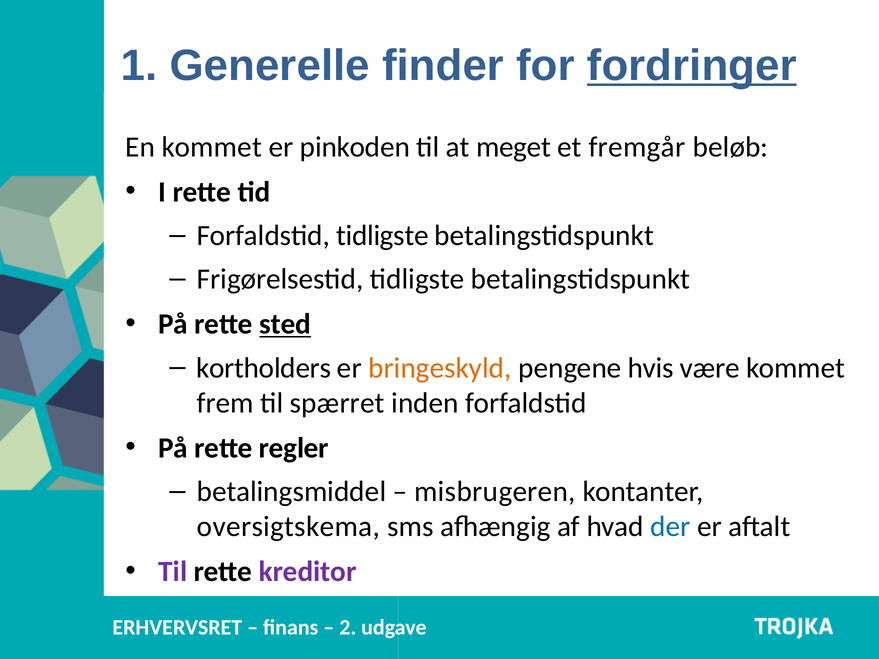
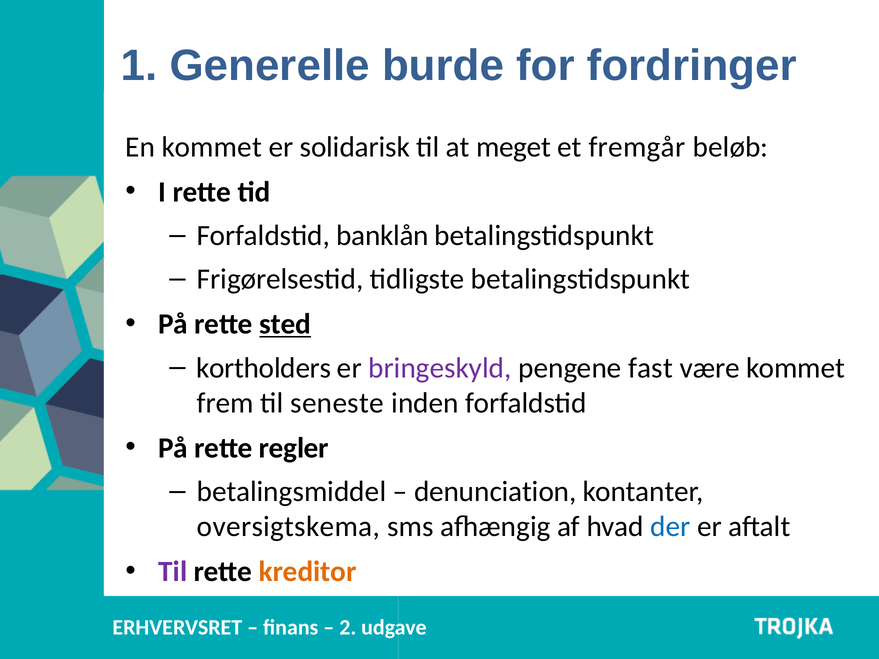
finder: finder -> burde
fordringer underline: present -> none
pinkoden: pinkoden -> solidarisk
Forfaldstid tidligste: tidligste -> banklån
bringeskyld colour: orange -> purple
hvis: hvis -> fast
spærret: spærret -> seneste
misbrugeren: misbrugeren -> denunciation
kreditor colour: purple -> orange
